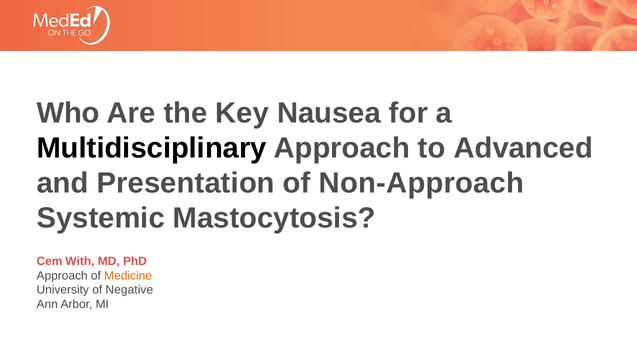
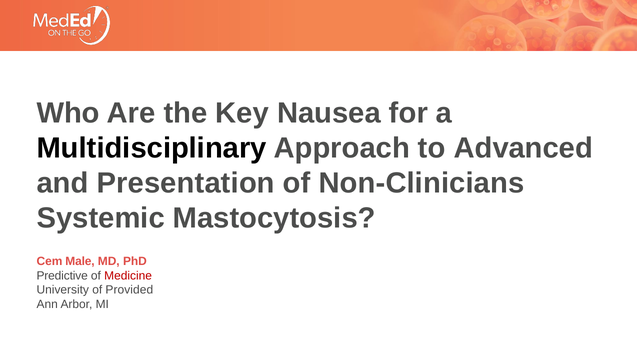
Non-Approach: Non-Approach -> Non-Clinicians
With: With -> Male
Approach at (62, 276): Approach -> Predictive
Medicine colour: orange -> red
Negative: Negative -> Provided
